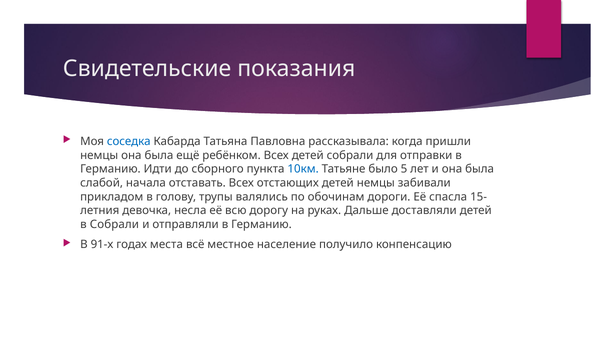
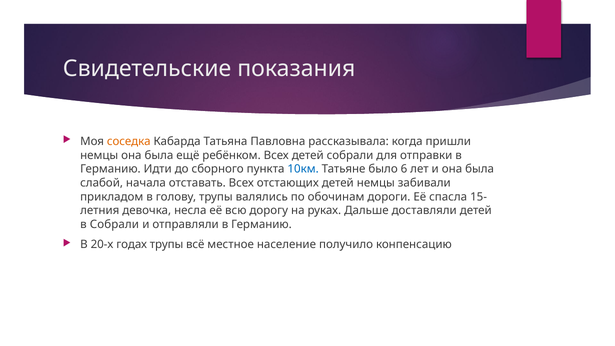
соседка colour: blue -> orange
5: 5 -> 6
91-х: 91-х -> 20-х
годах места: места -> трупы
